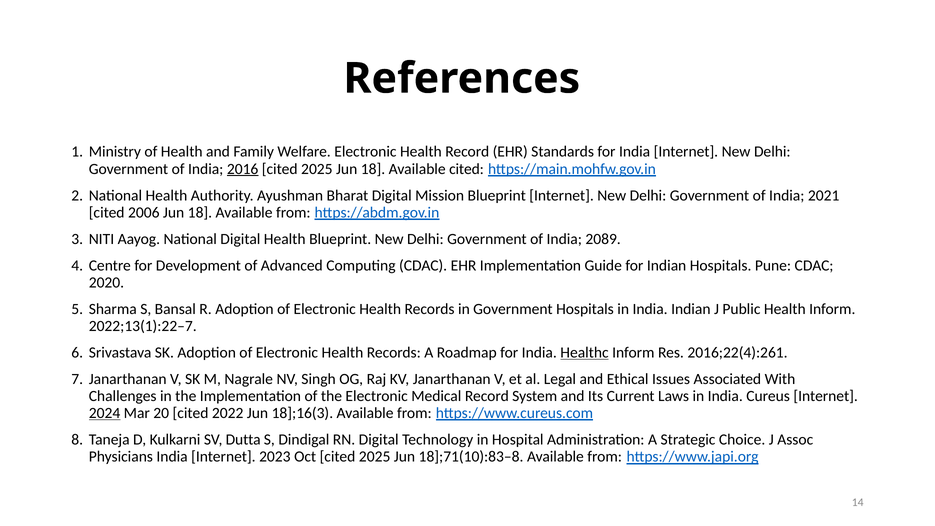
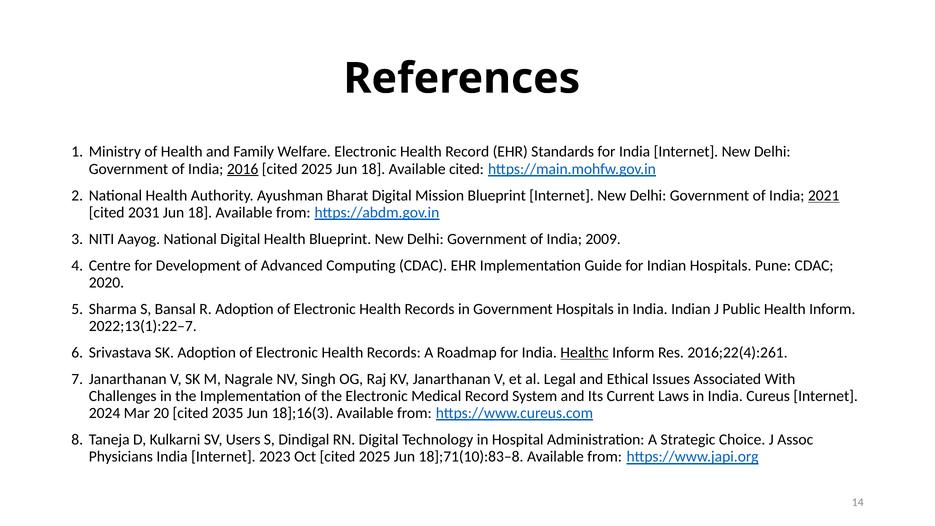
2021 underline: none -> present
2006: 2006 -> 2031
2089: 2089 -> 2009
2024 underline: present -> none
2022: 2022 -> 2035
Dutta: Dutta -> Users
